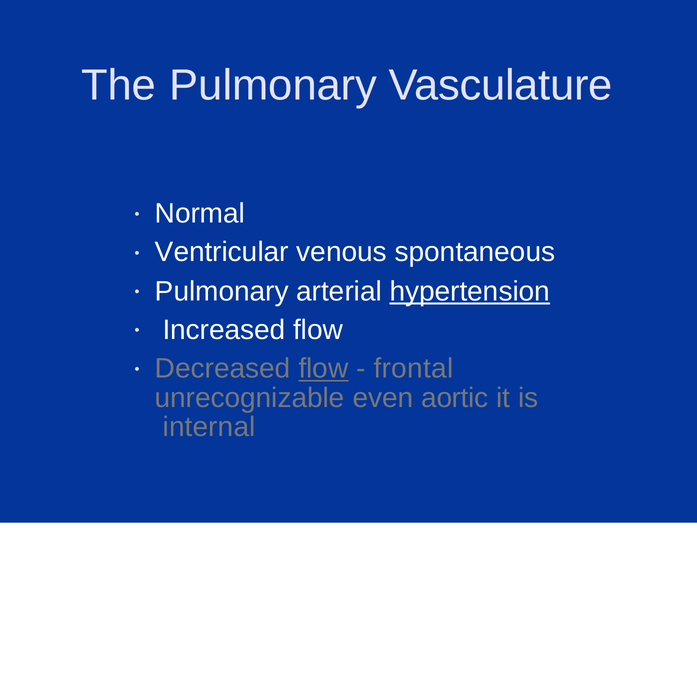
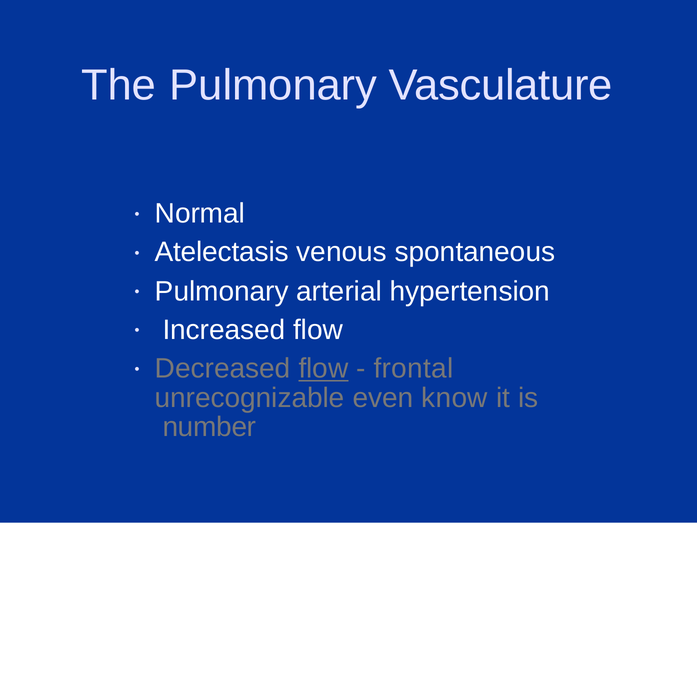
Ventricular: Ventricular -> Atelectasis
hypertension underline: present -> none
aortic: aortic -> know
internal: internal -> number
